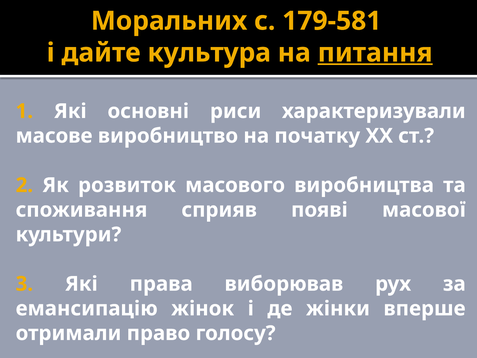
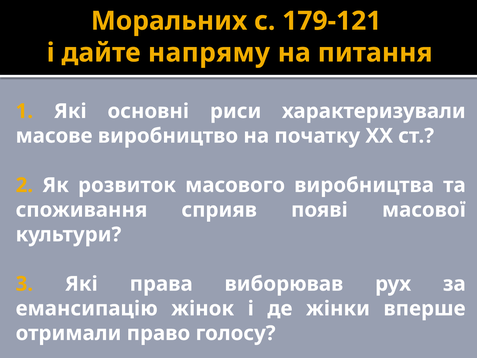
179-581: 179-581 -> 179-121
культура: культура -> напряму
питання underline: present -> none
